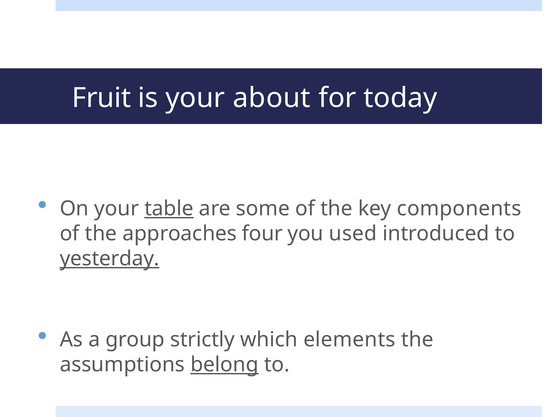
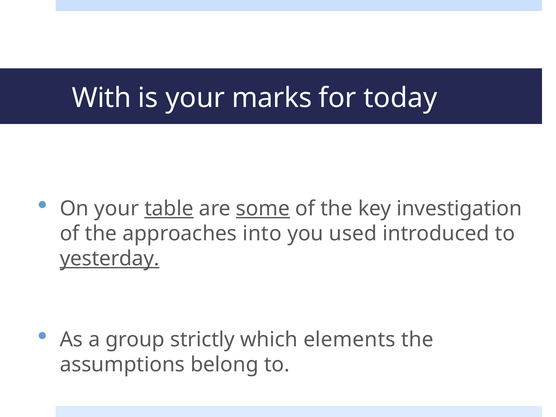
Fruit: Fruit -> With
about: about -> marks
some underline: none -> present
components: components -> investigation
four: four -> into
belong underline: present -> none
